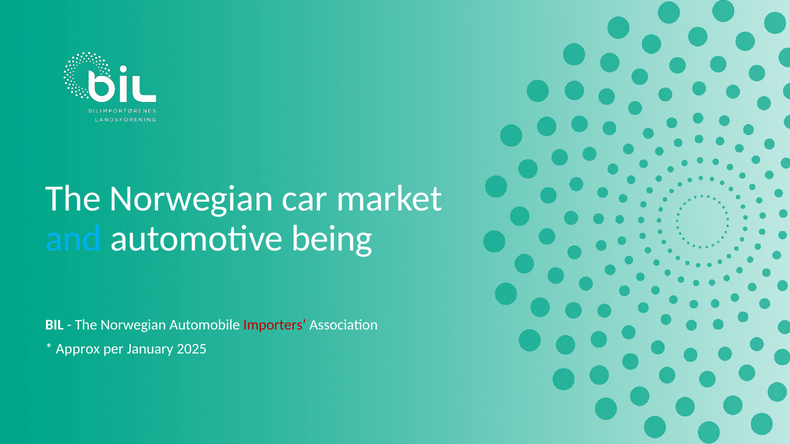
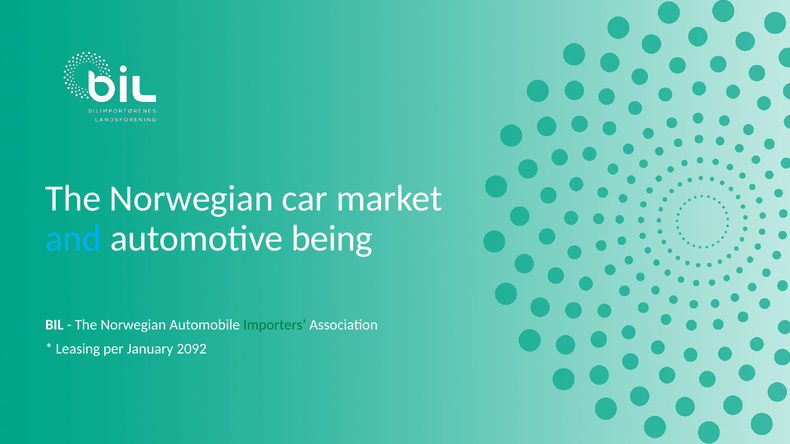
Importers colour: red -> green
Approx: Approx -> Leasing
2025: 2025 -> 2092
